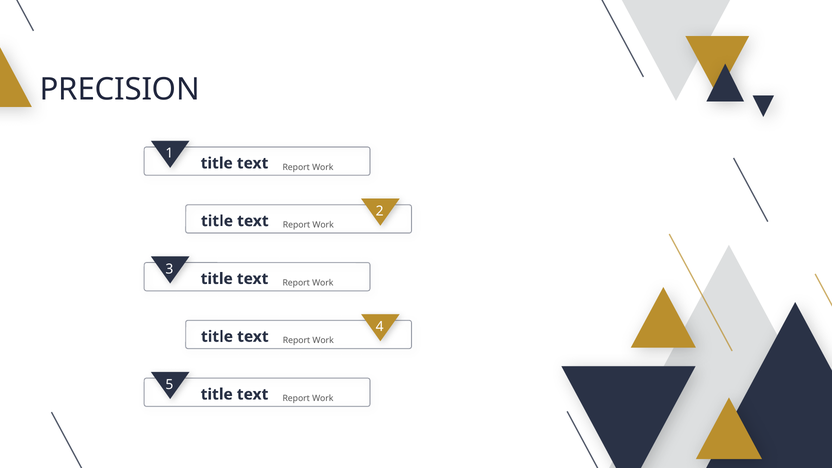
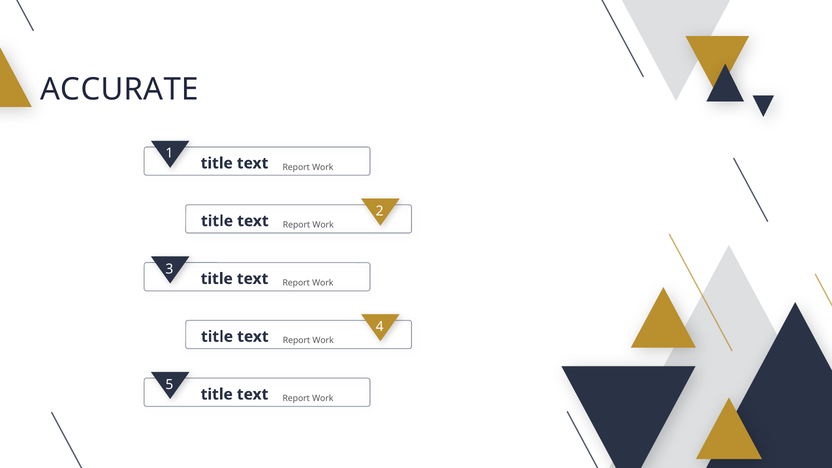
PRECISION: PRECISION -> ACCURATE
